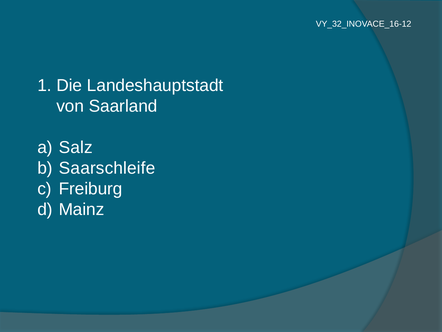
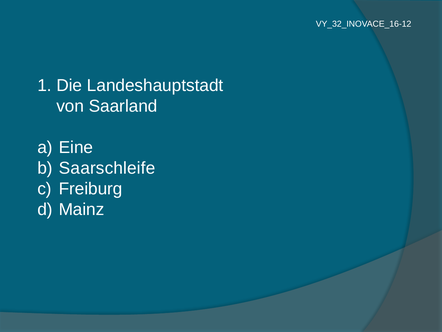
Salz: Salz -> Eine
